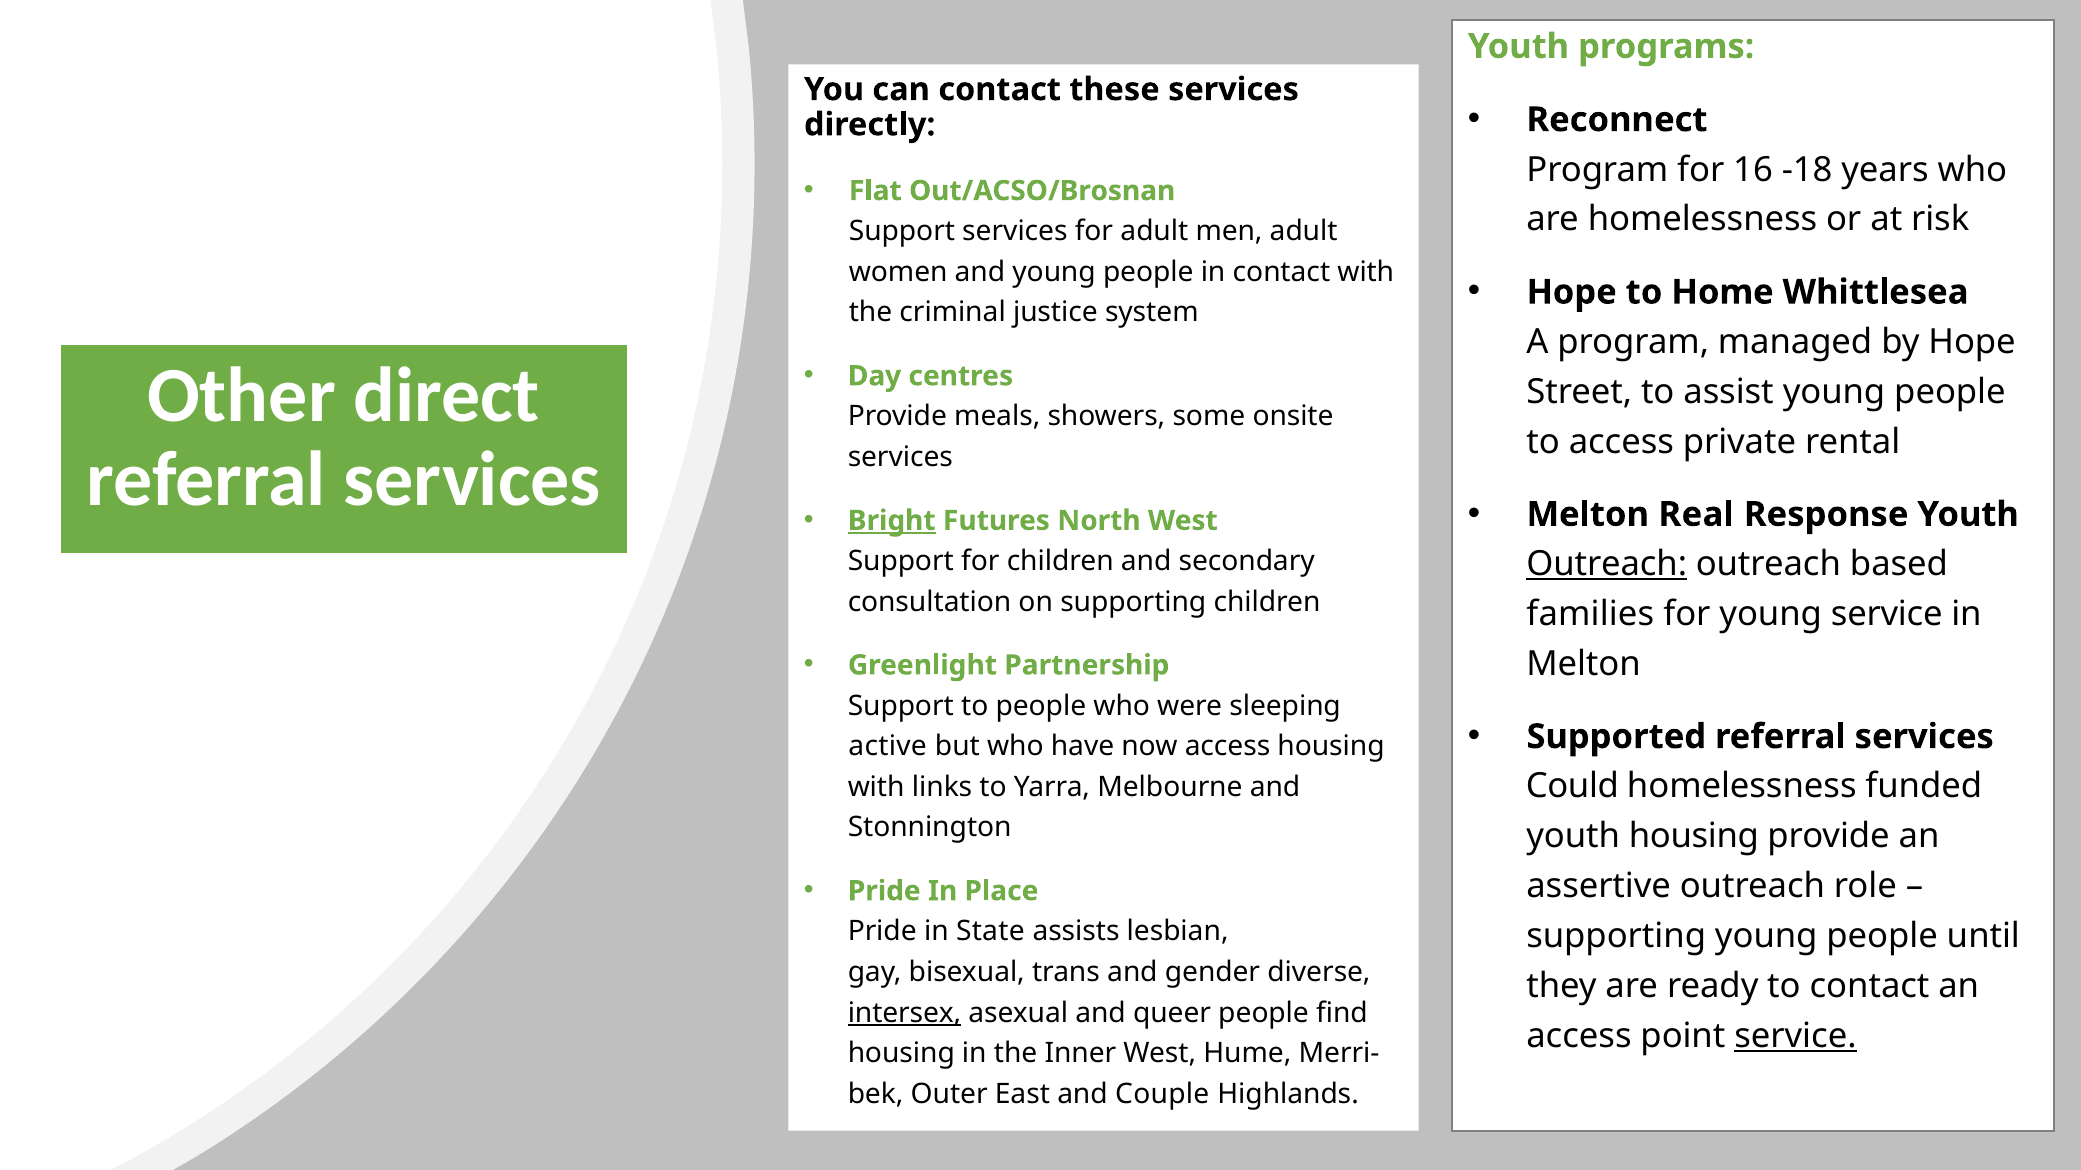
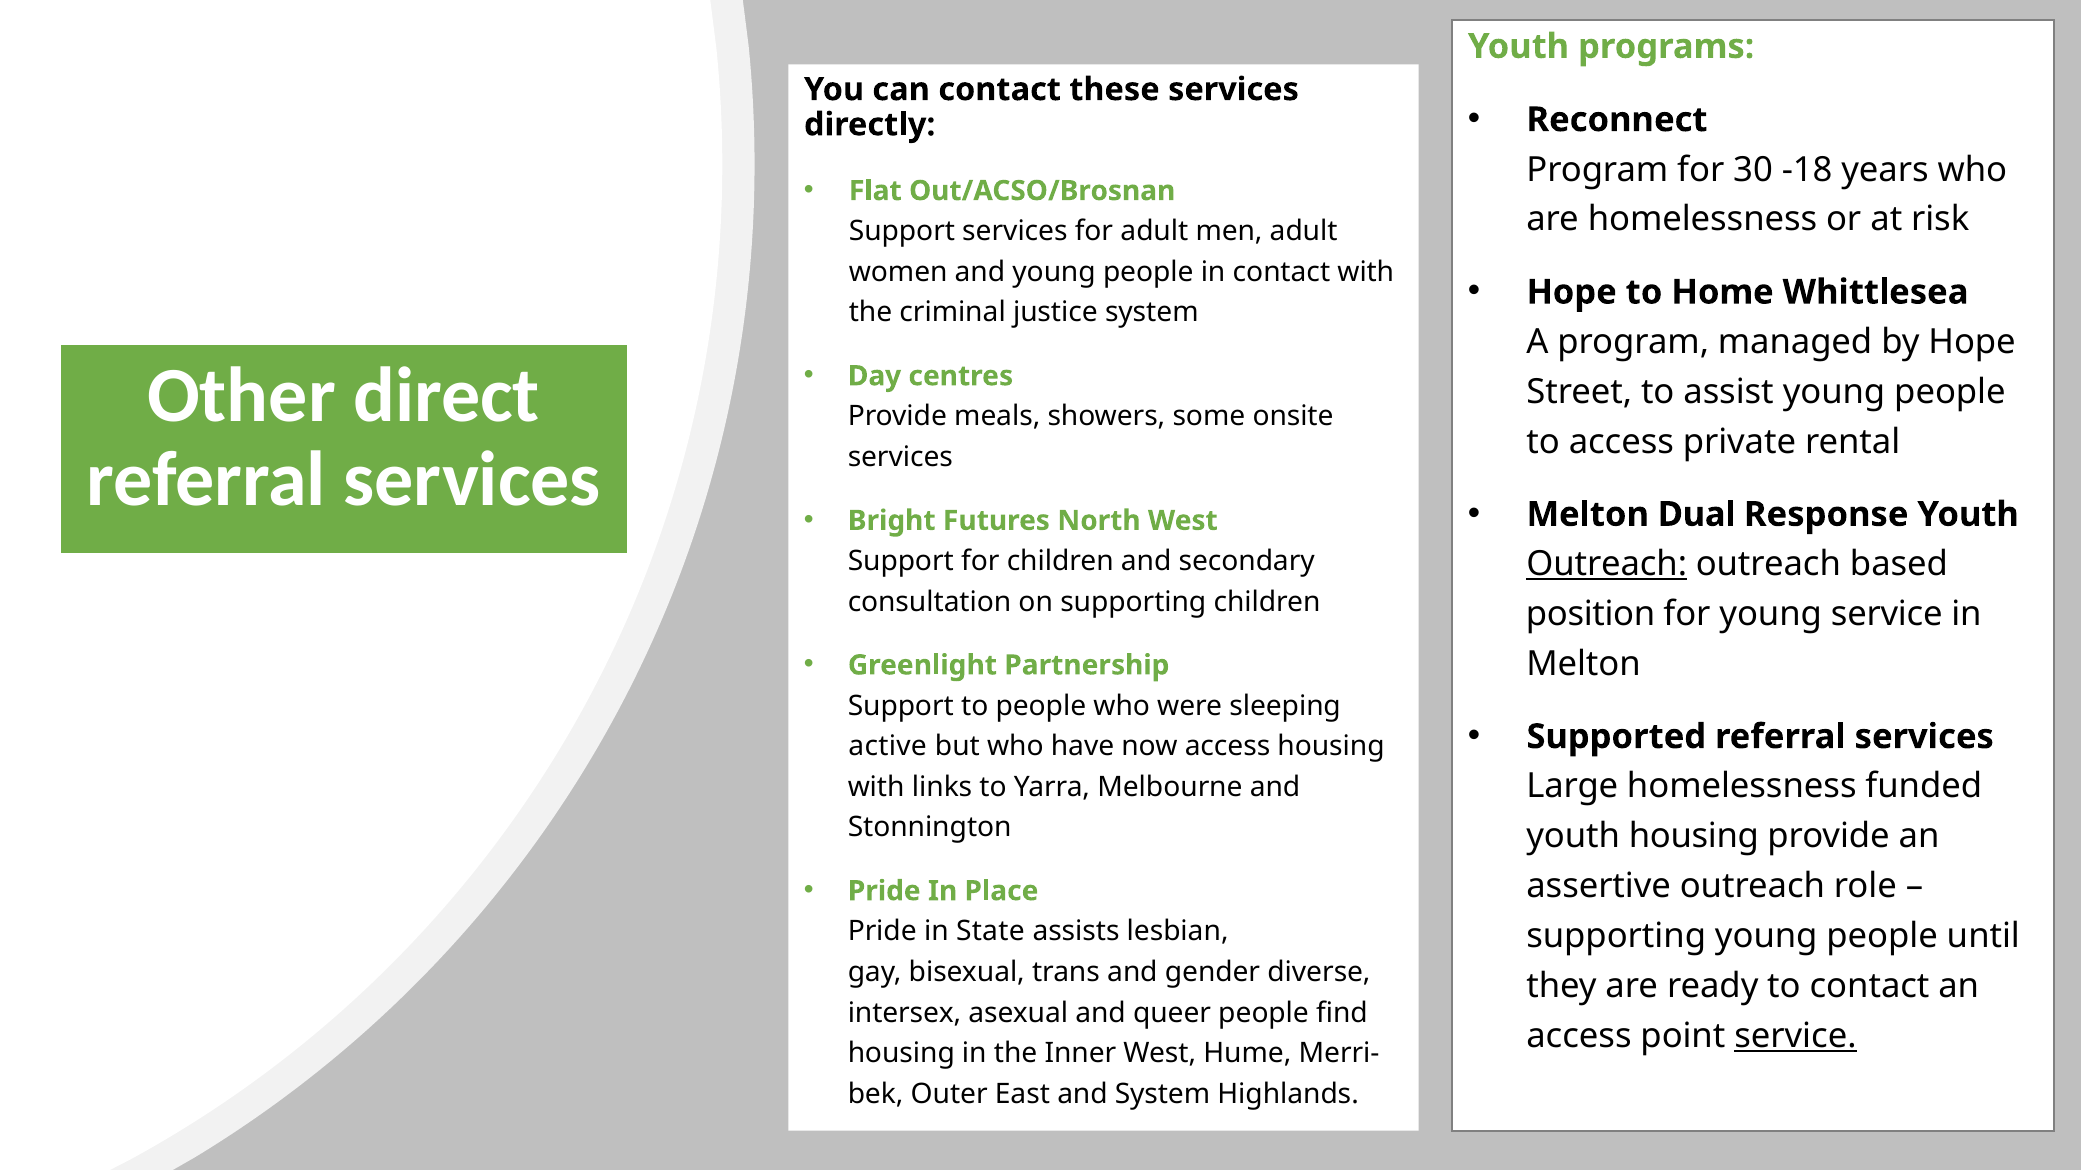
16: 16 -> 30
Real: Real -> Dual
Bright underline: present -> none
families: families -> position
Could: Could -> Large
intersex underline: present -> none
and Couple: Couple -> System
